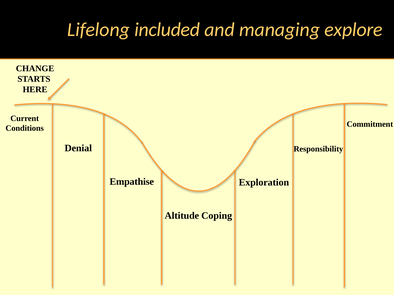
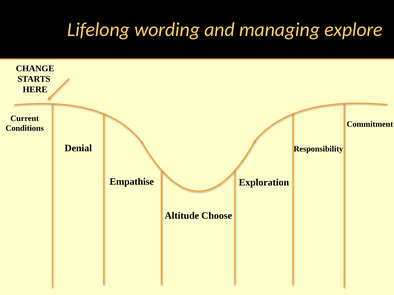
included: included -> wording
Coping: Coping -> Choose
